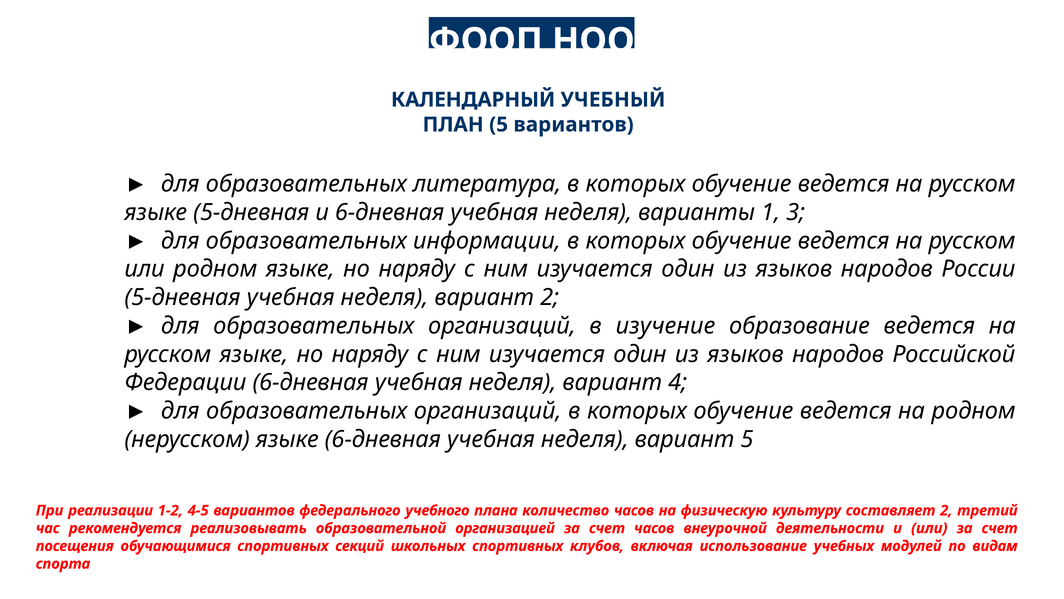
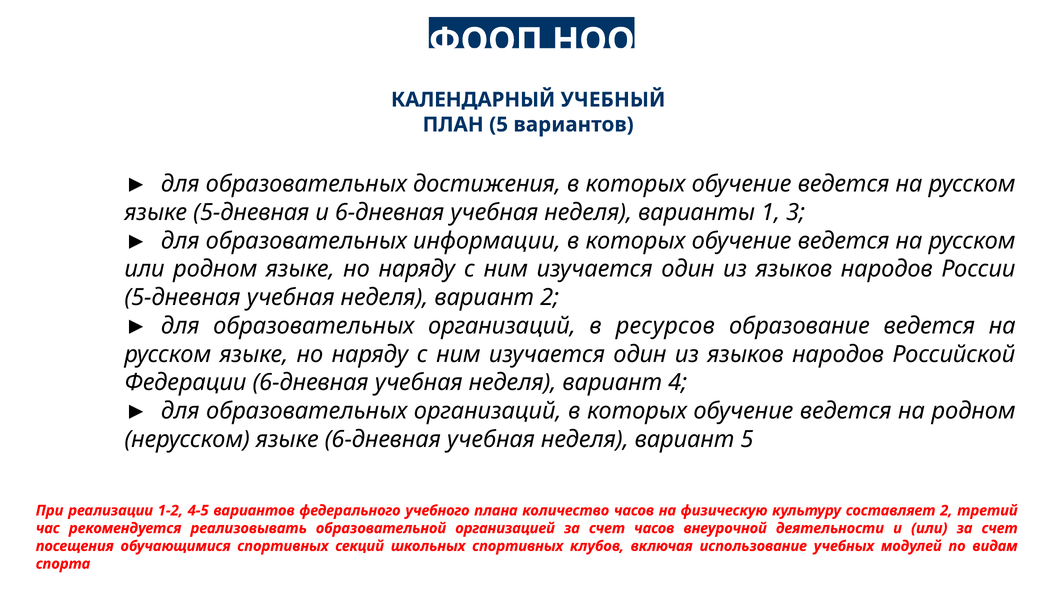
литература: литература -> достижения
изучение: изучение -> ресурсов
